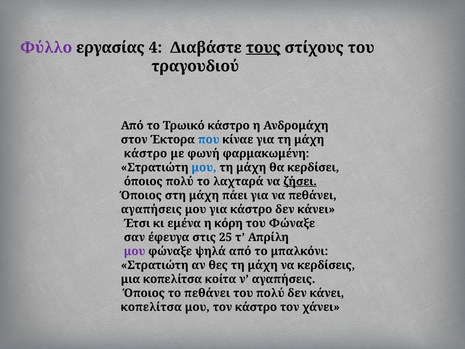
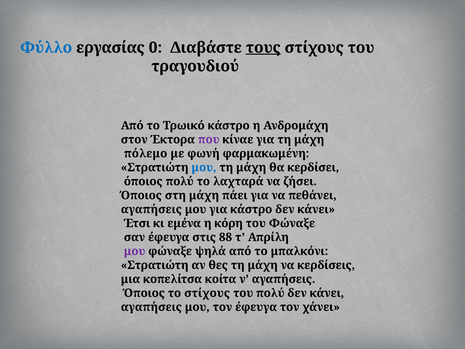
Φύλλο colour: purple -> blue
4: 4 -> 0
που colour: blue -> purple
κάστρο at (146, 153): κάστρο -> πόλεμο
ζήσει underline: present -> none
25: 25 -> 88
το πεθάνει: πεθάνει -> στίχους
κοπελίτσα at (151, 307): κοπελίτσα -> αγαπήσεις
τον κάστρο: κάστρο -> έφευγα
